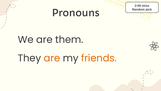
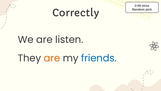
Pronouns: Pronouns -> Correctly
them: them -> listen
friends colour: orange -> blue
